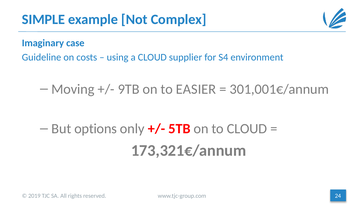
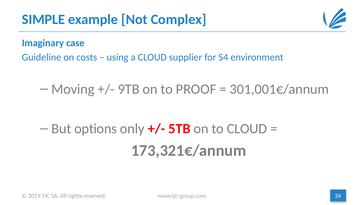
EASIER: EASIER -> PROOF
